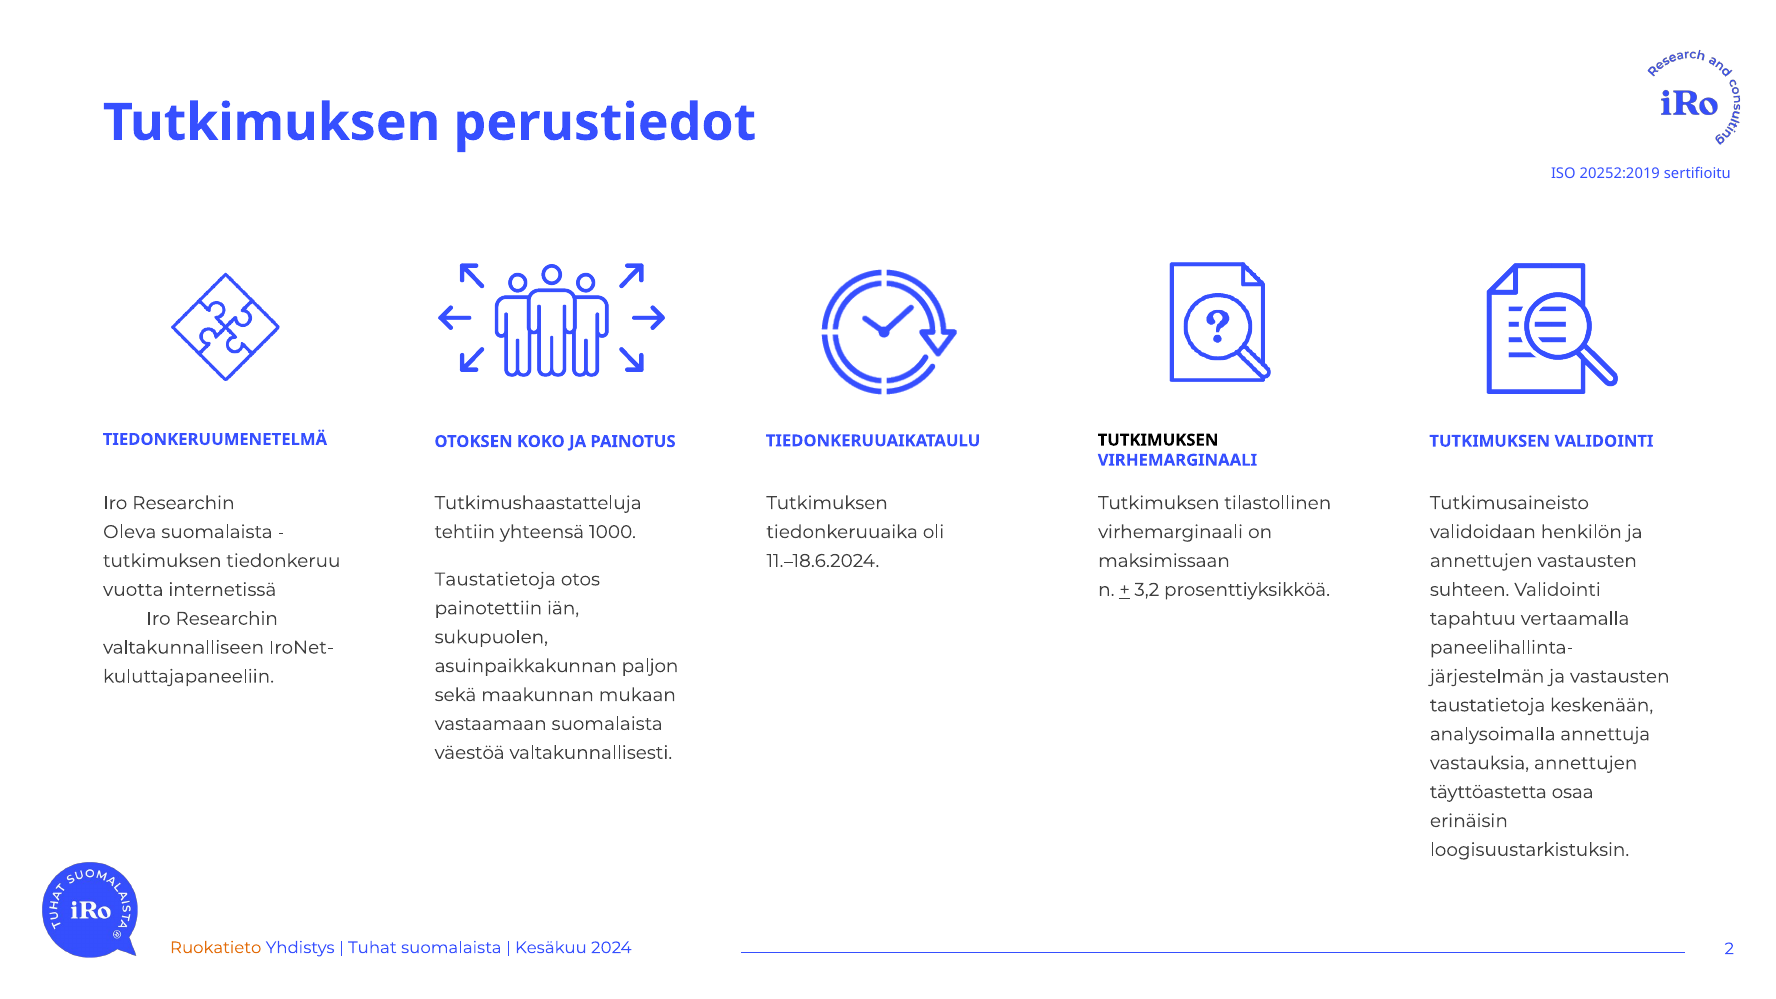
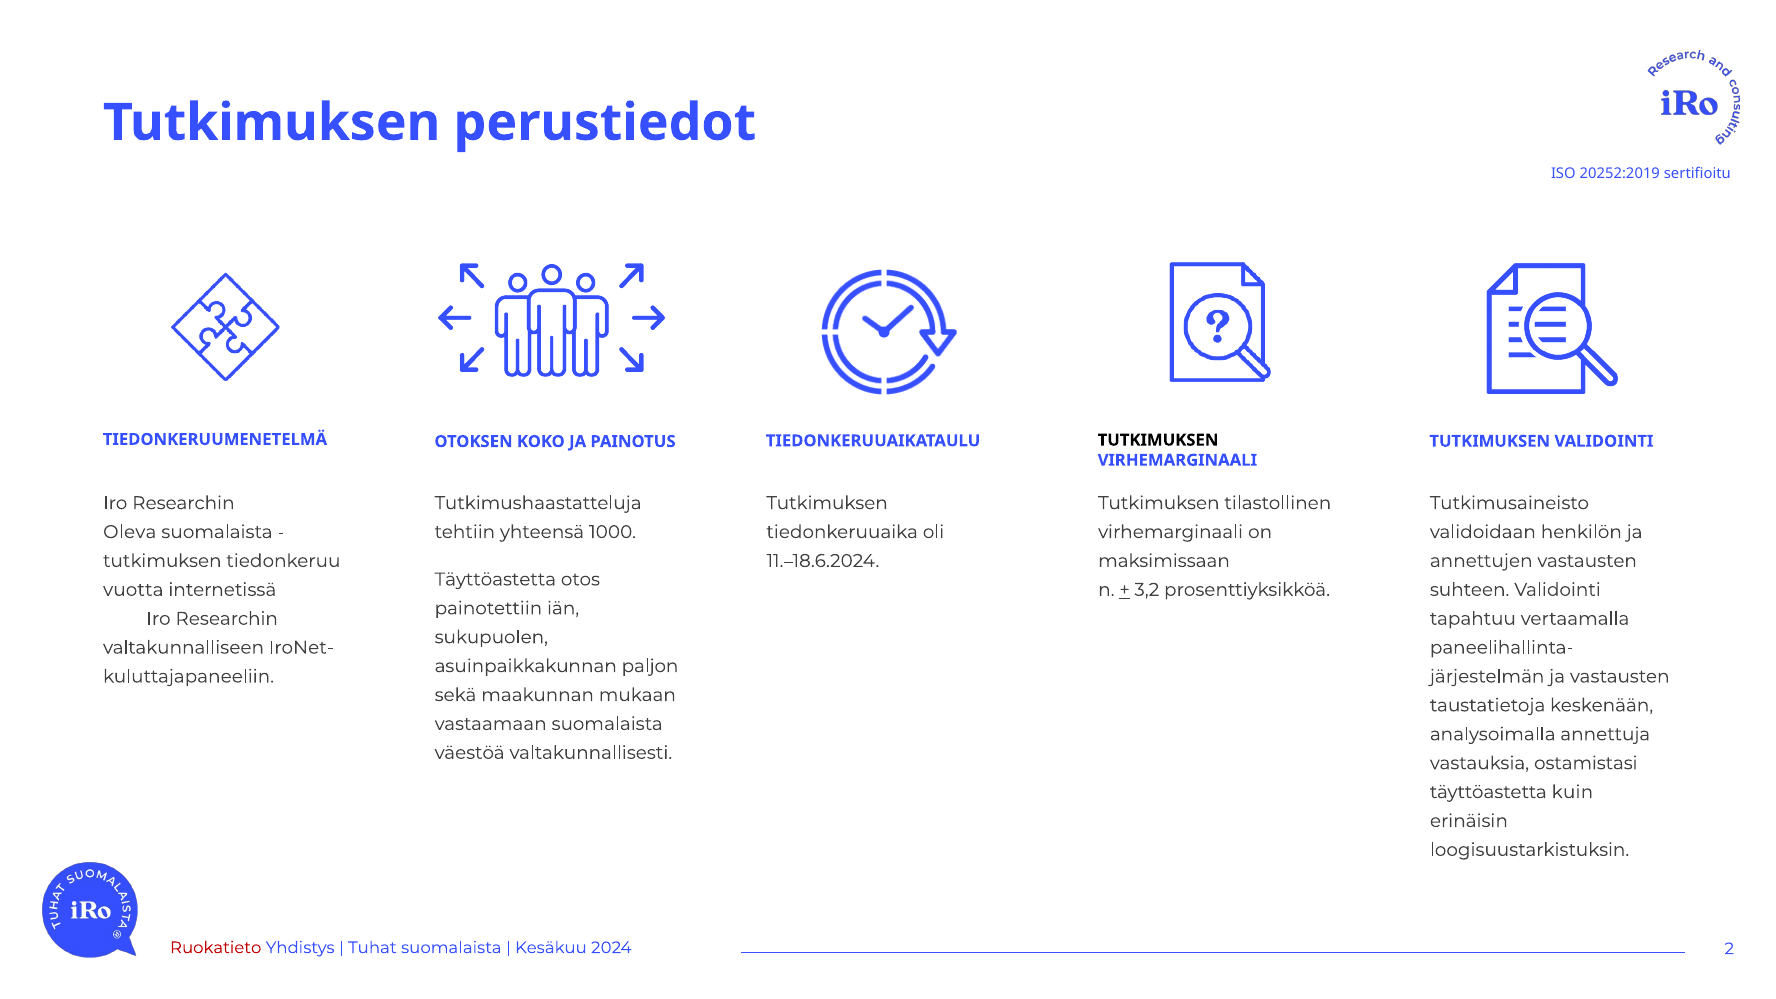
Taustatietoja at (495, 579): Taustatietoja -> Täyttöastetta
vastauksia annettujen: annettujen -> ostamistasi
osaa: osaa -> kuin
Ruokatieto colour: orange -> red
